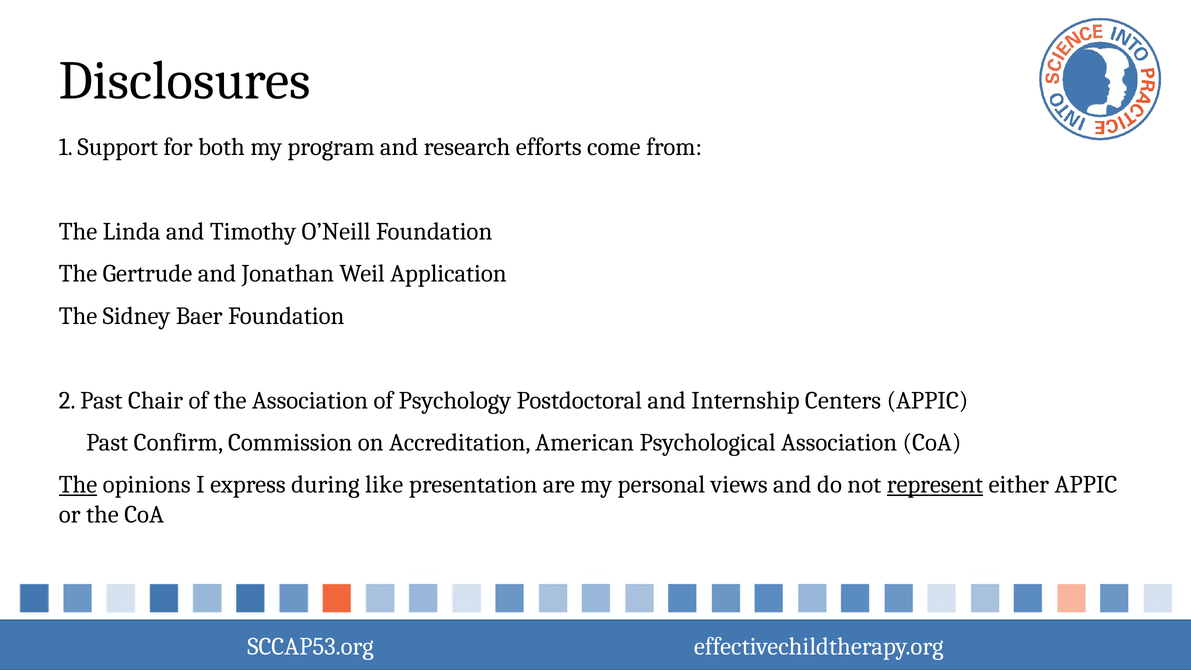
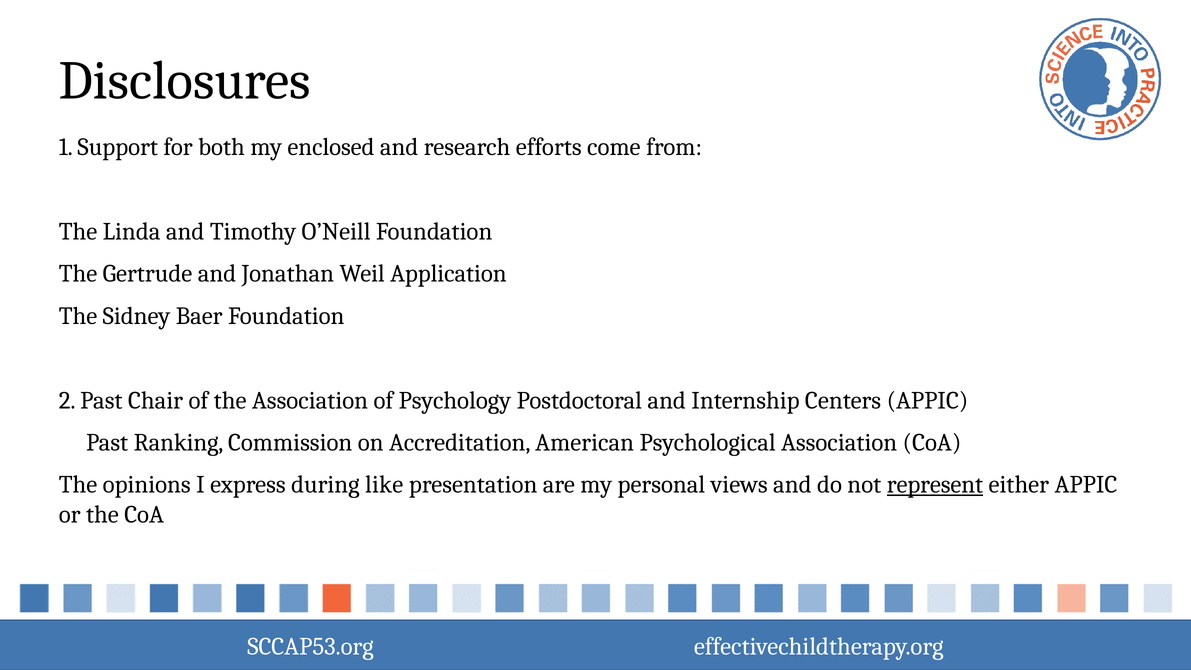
program: program -> enclosed
Confirm: Confirm -> Ranking
The at (78, 485) underline: present -> none
